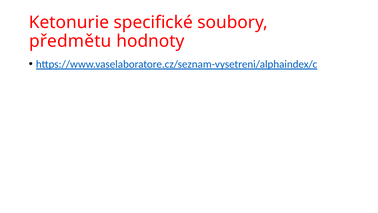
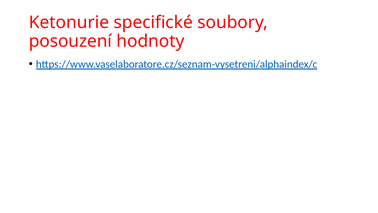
předmětu: předmětu -> posouzení
